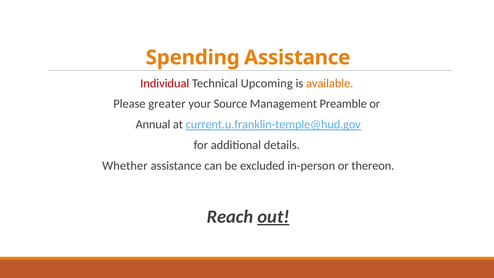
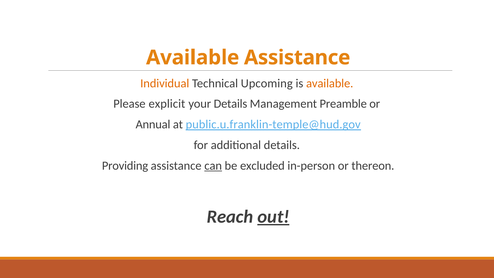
Spending at (193, 58): Spending -> Available
Individual colour: red -> orange
greater: greater -> explicit
your Source: Source -> Details
current.u.franklin-temple@hud.gov: current.u.franklin-temple@hud.gov -> public.u.franklin-temple@hud.gov
Whether: Whether -> Providing
can underline: none -> present
